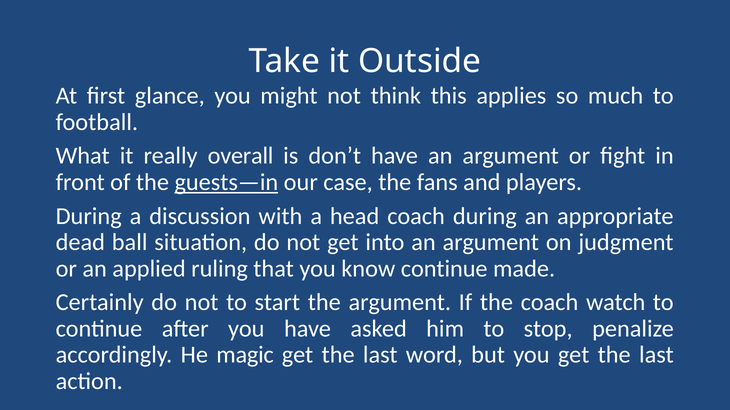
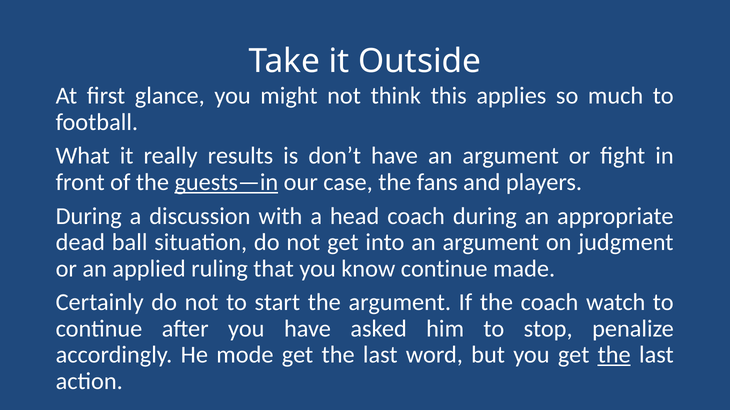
overall: overall -> results
magic: magic -> mode
the at (614, 355) underline: none -> present
